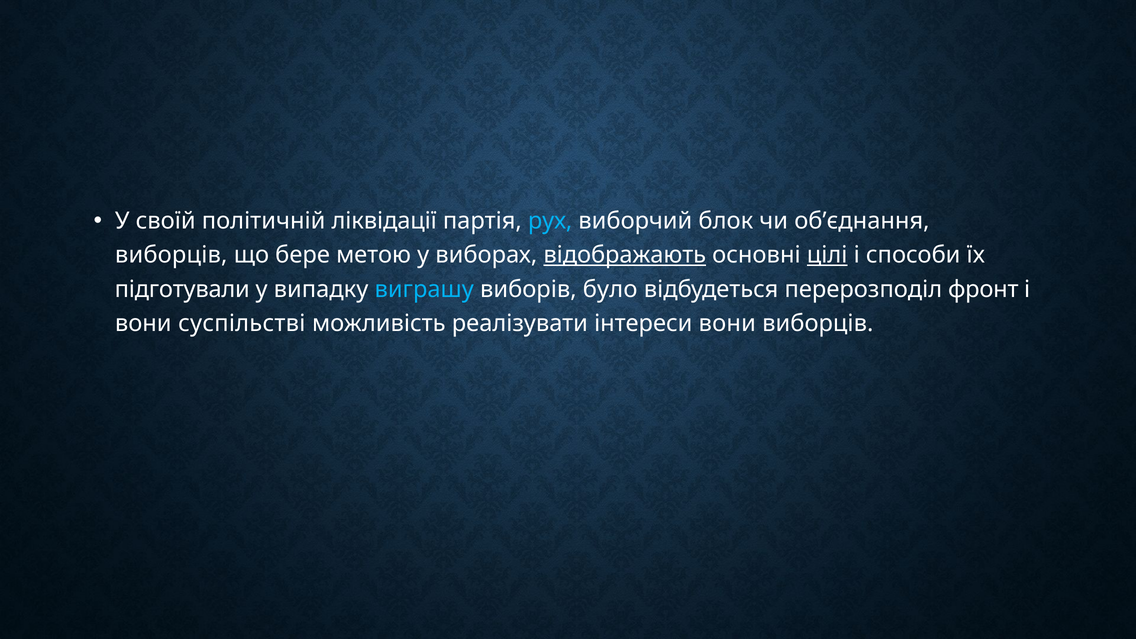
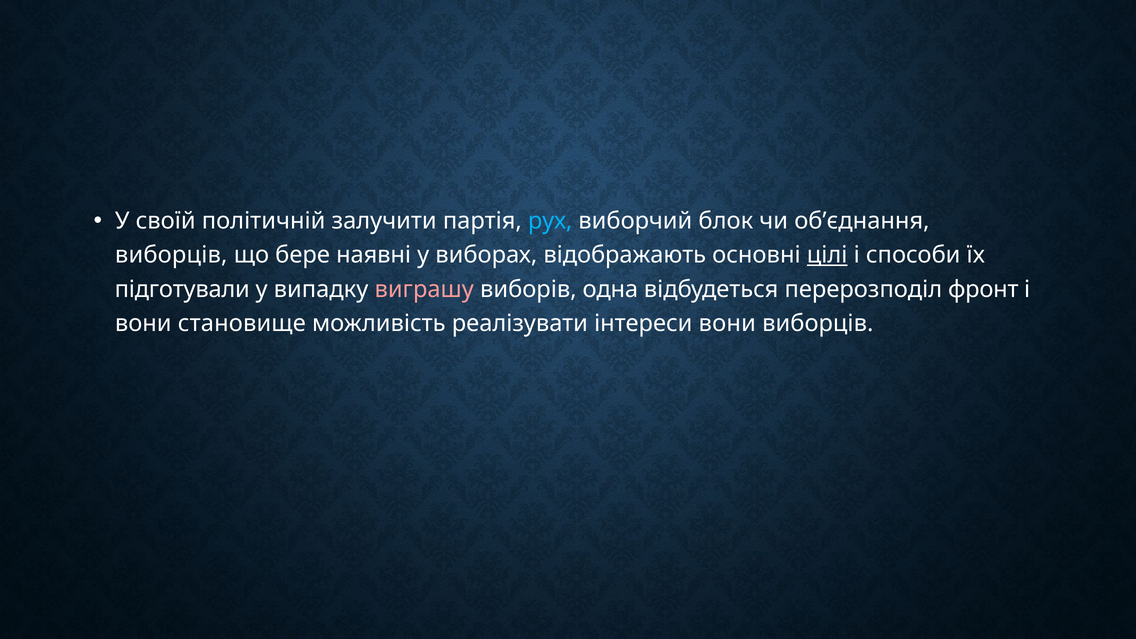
ліквідації: ліквідації -> залучити
метою: метою -> наявні
відображають underline: present -> none
виграшу colour: light blue -> pink
було: було -> одна
суспільстві: суспільстві -> становище
